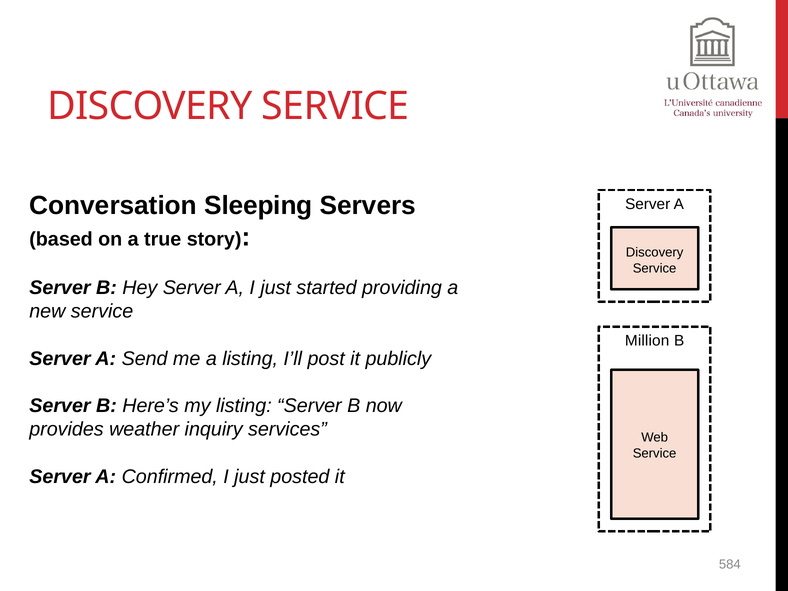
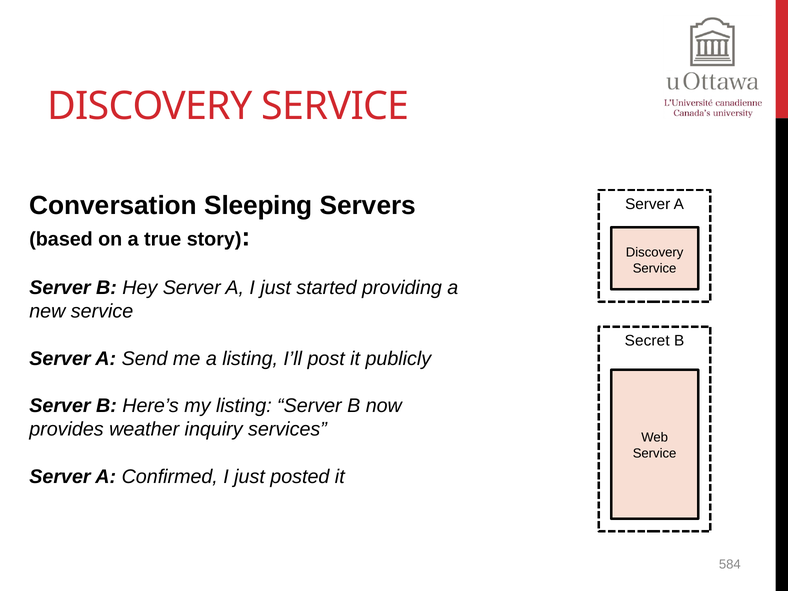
Million: Million -> Secret
